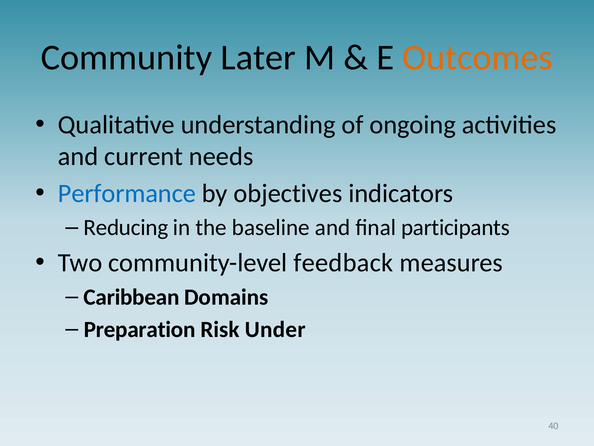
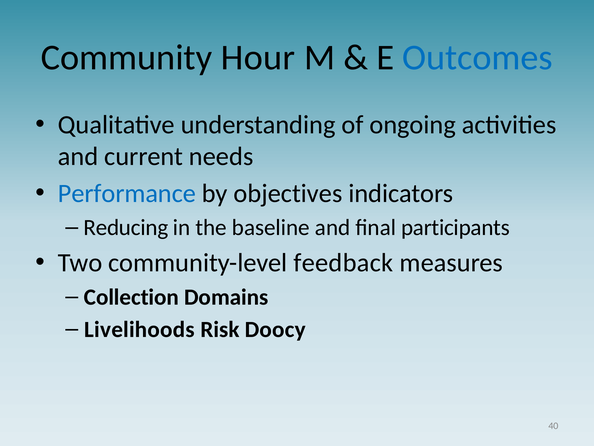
Later: Later -> Hour
Outcomes colour: orange -> blue
Caribbean: Caribbean -> Collection
Preparation: Preparation -> Livelihoods
Under: Under -> Doocy
